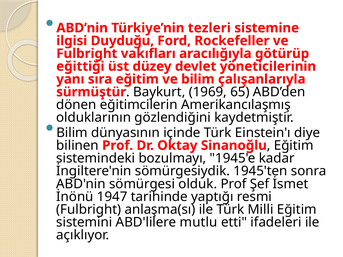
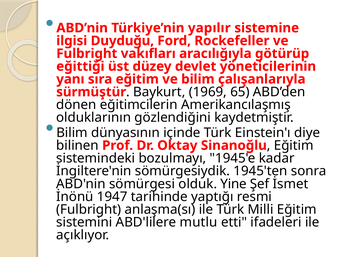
tezleri: tezleri -> yapılır
olduk Prof: Prof -> Yine
